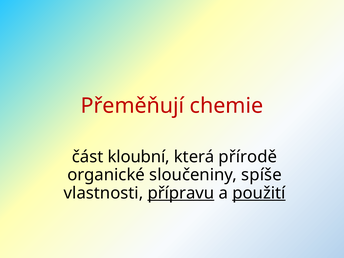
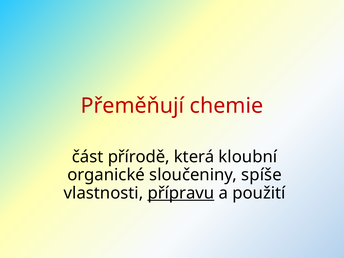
kloubní: kloubní -> přírodě
přírodě: přírodě -> kloubní
použití underline: present -> none
